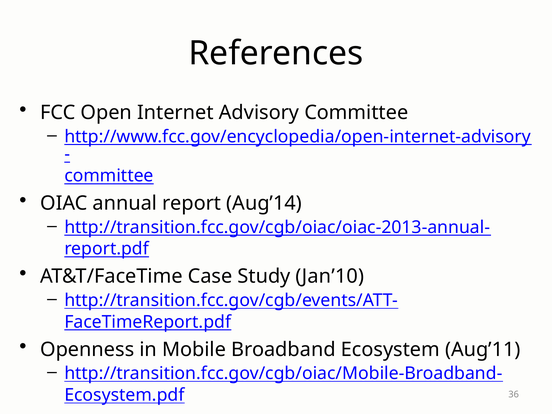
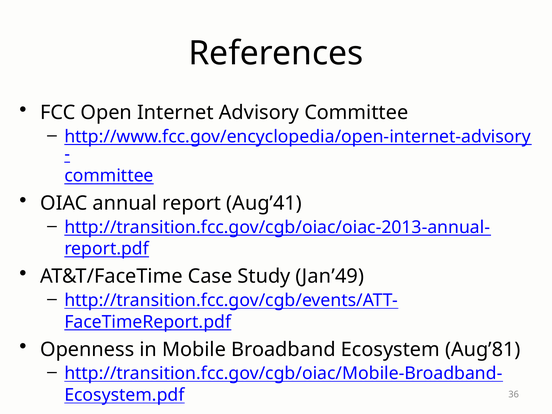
Aug’14: Aug’14 -> Aug’41
Jan’10: Jan’10 -> Jan’49
Aug’11: Aug’11 -> Aug’81
